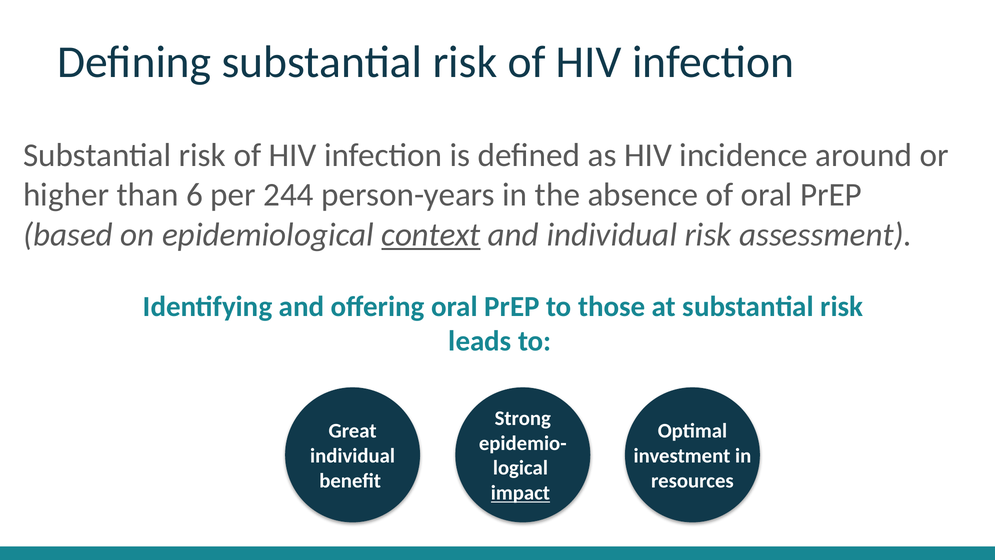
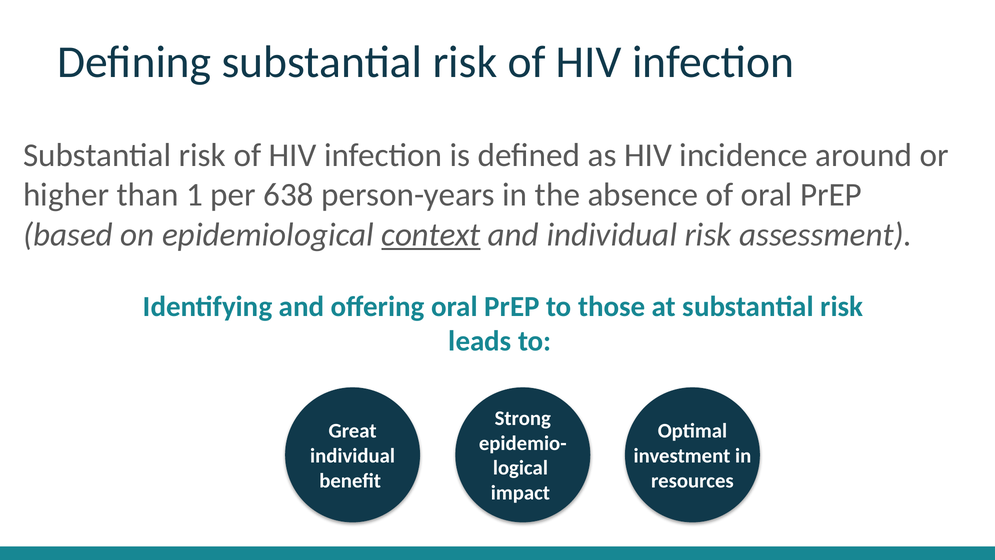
than 6: 6 -> 1
244: 244 -> 638
impact underline: present -> none
